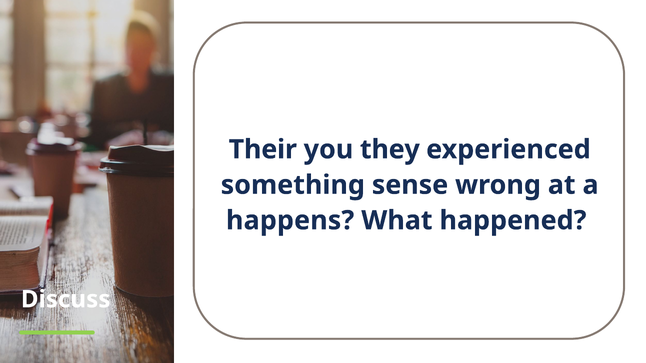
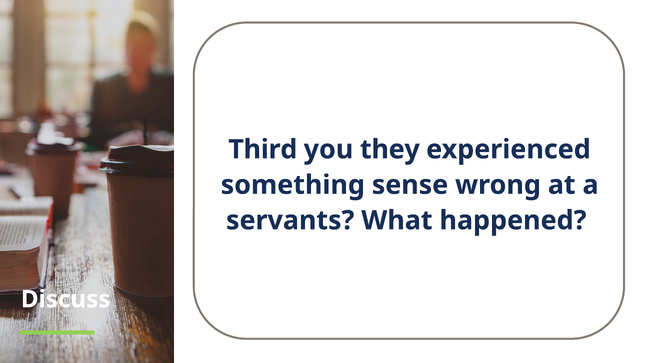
Their: Their -> Third
happens: happens -> servants
